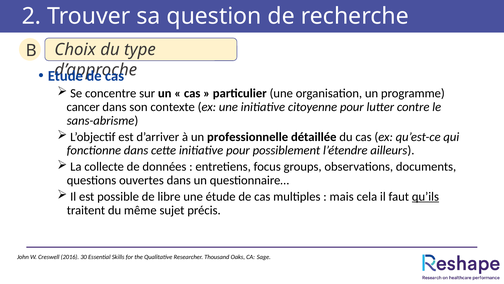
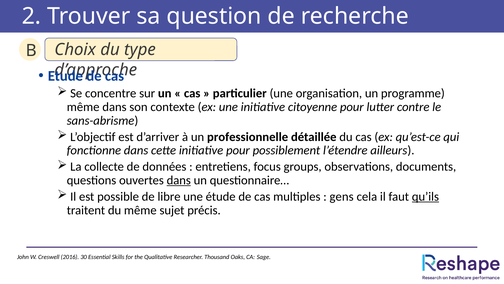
cancer at (83, 107): cancer -> même
dans at (179, 180) underline: none -> present
mais: mais -> gens
